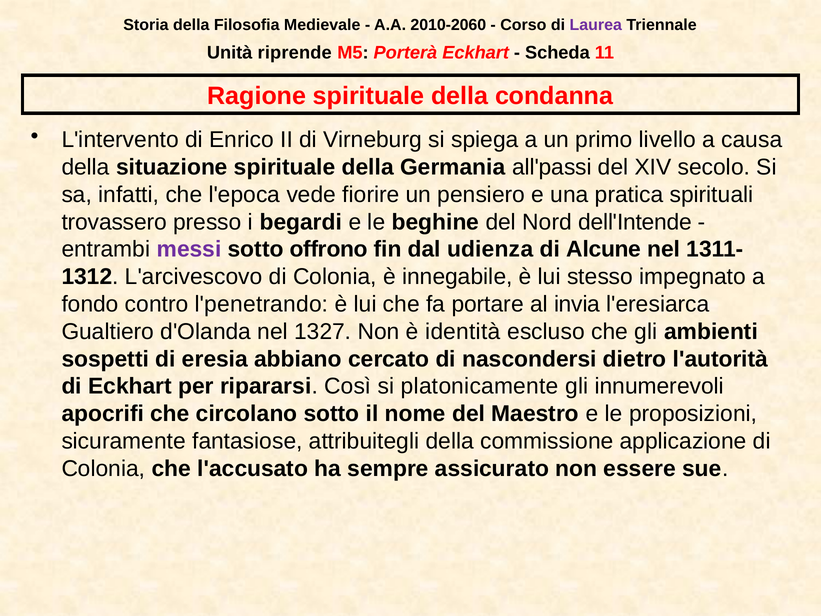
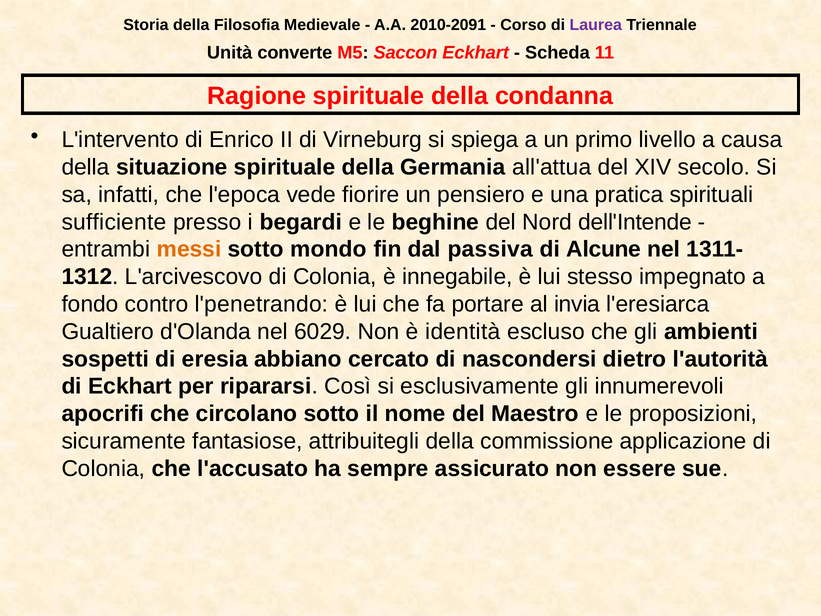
2010-2060: 2010-2060 -> 2010-2091
riprende: riprende -> converte
Porterà: Porterà -> Saccon
all'passi: all'passi -> all'attua
trovassero: trovassero -> sufficiente
messi colour: purple -> orange
offrono: offrono -> mondo
udienza: udienza -> passiva
1327: 1327 -> 6029
platonicamente: platonicamente -> esclusivamente
